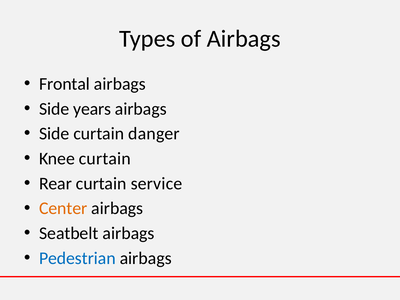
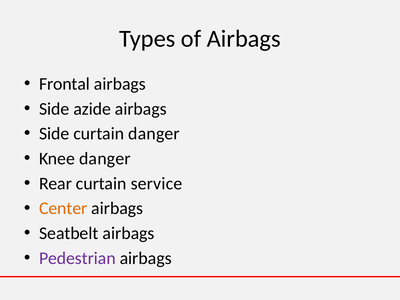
years: years -> azide
Knee curtain: curtain -> danger
Pedestrian colour: blue -> purple
